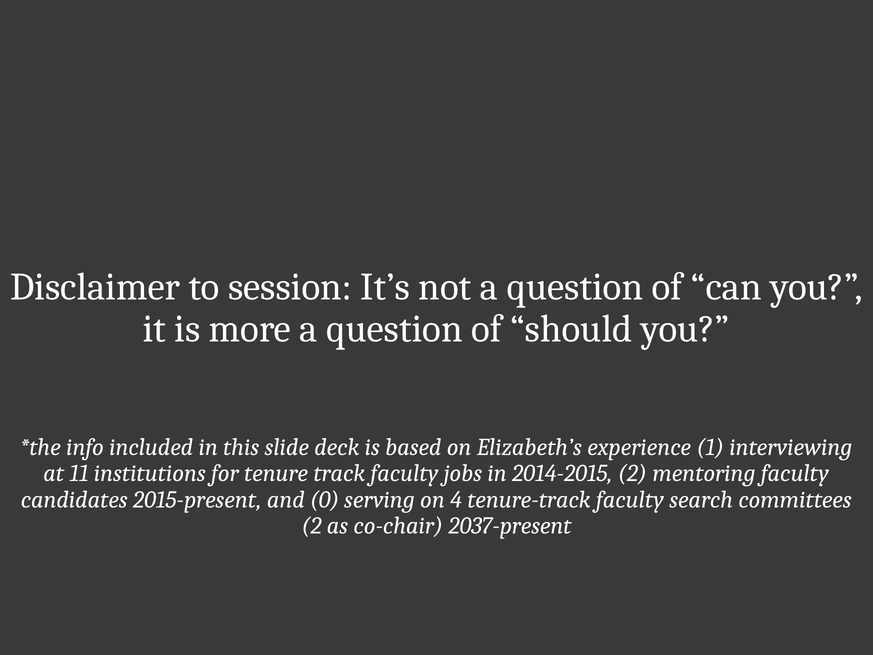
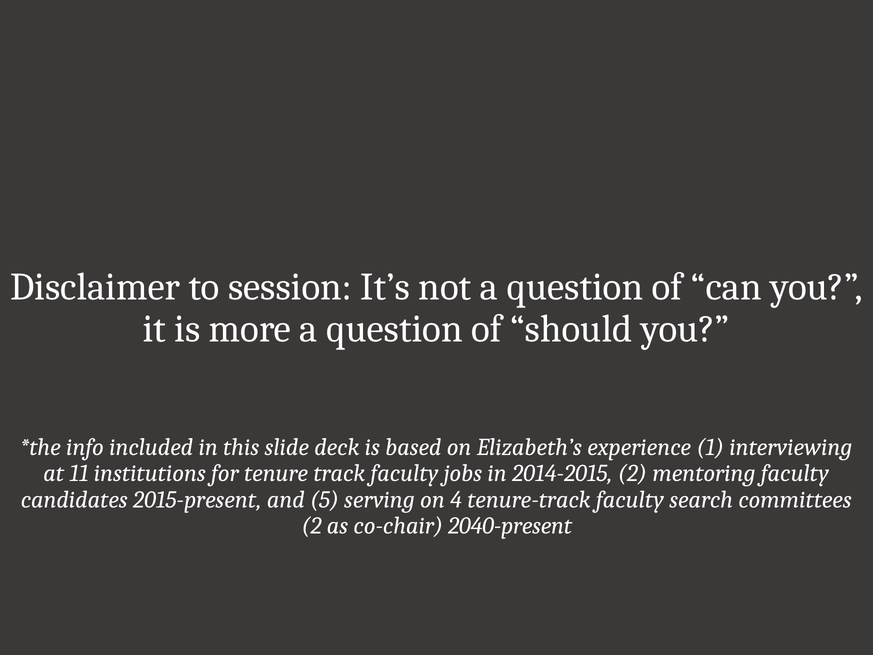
0: 0 -> 5
2037-present: 2037-present -> 2040-present
